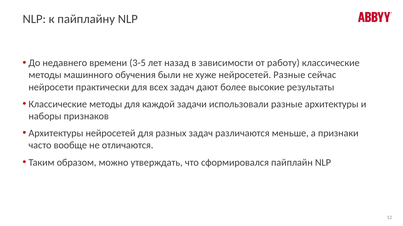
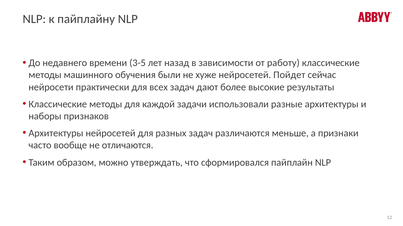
нейросетей Разные: Разные -> Пойдет
